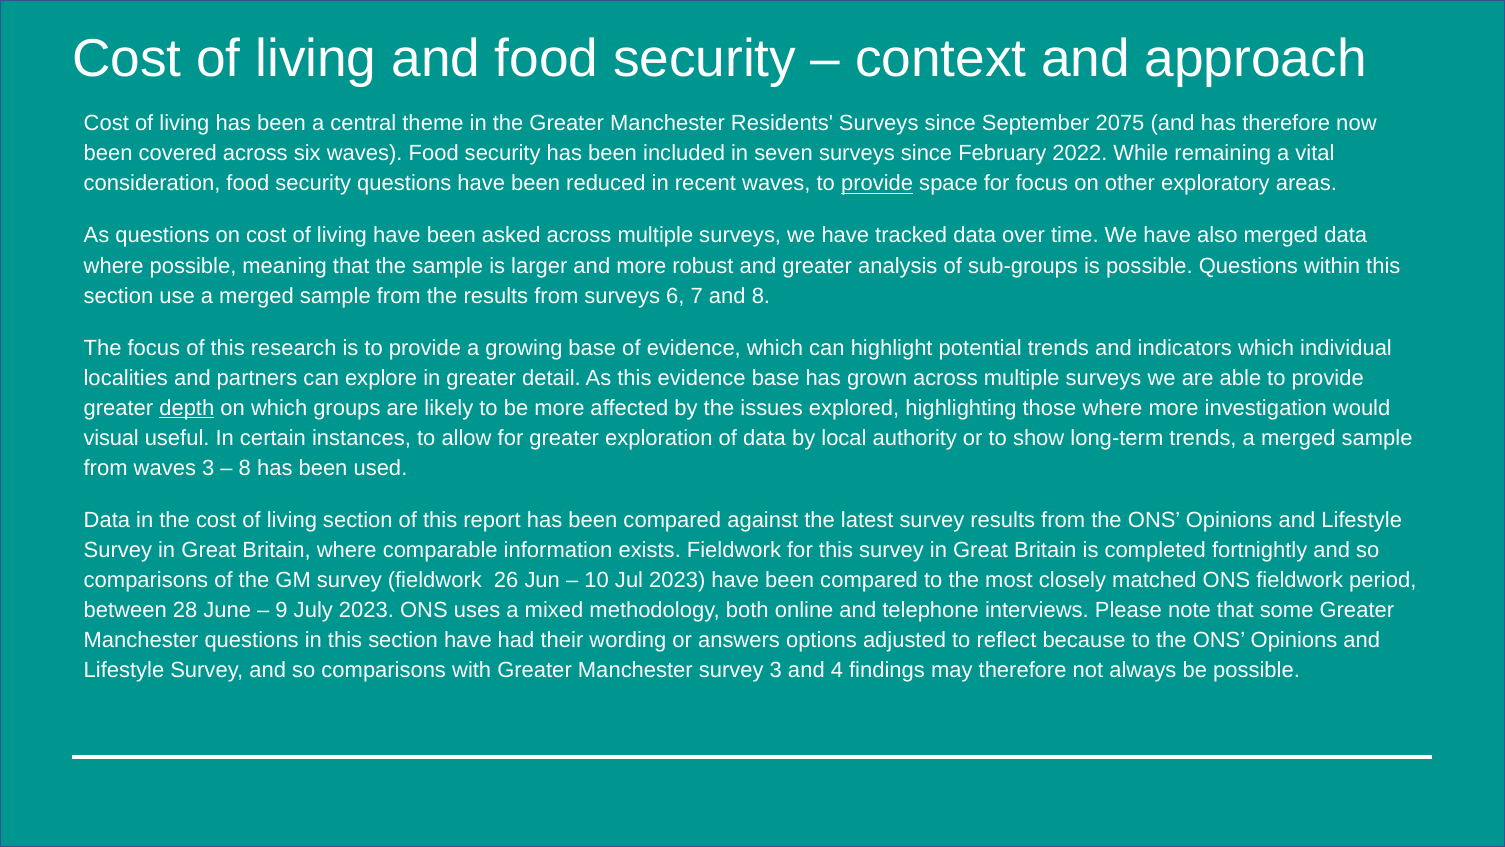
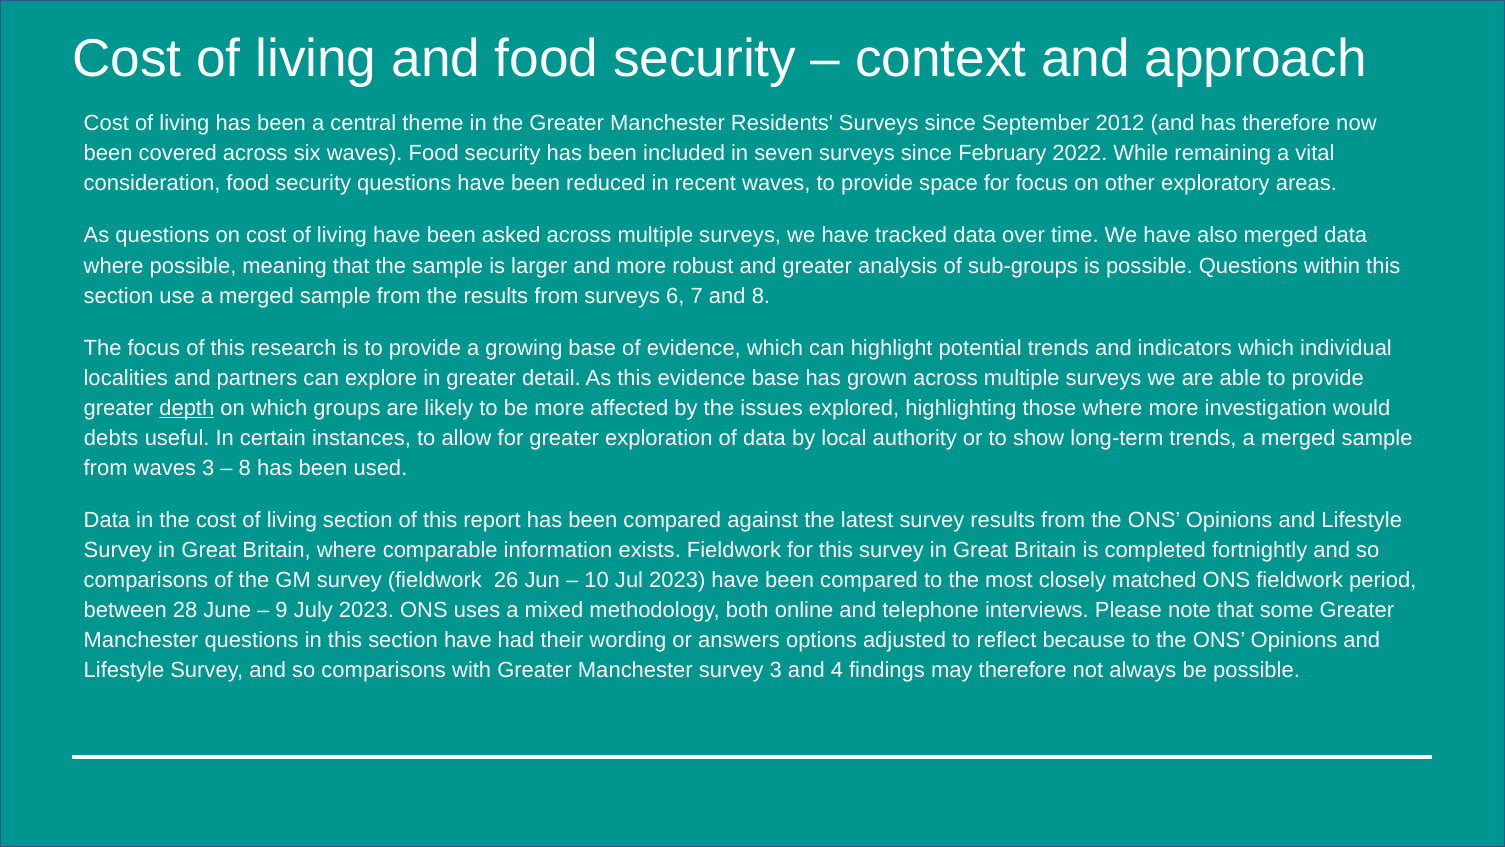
2075: 2075 -> 2012
provide at (877, 184) underline: present -> none
visual: visual -> debts
